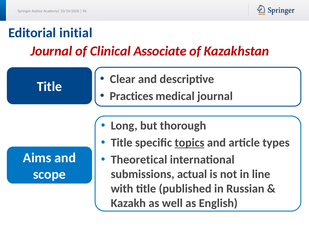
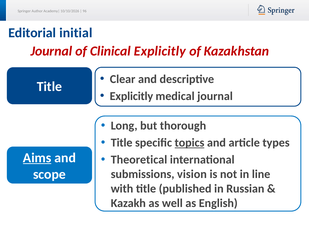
Clinical Associate: Associate -> Explicitly
Practices at (131, 96): Practices -> Explicitly
Aims underline: none -> present
actual: actual -> vision
